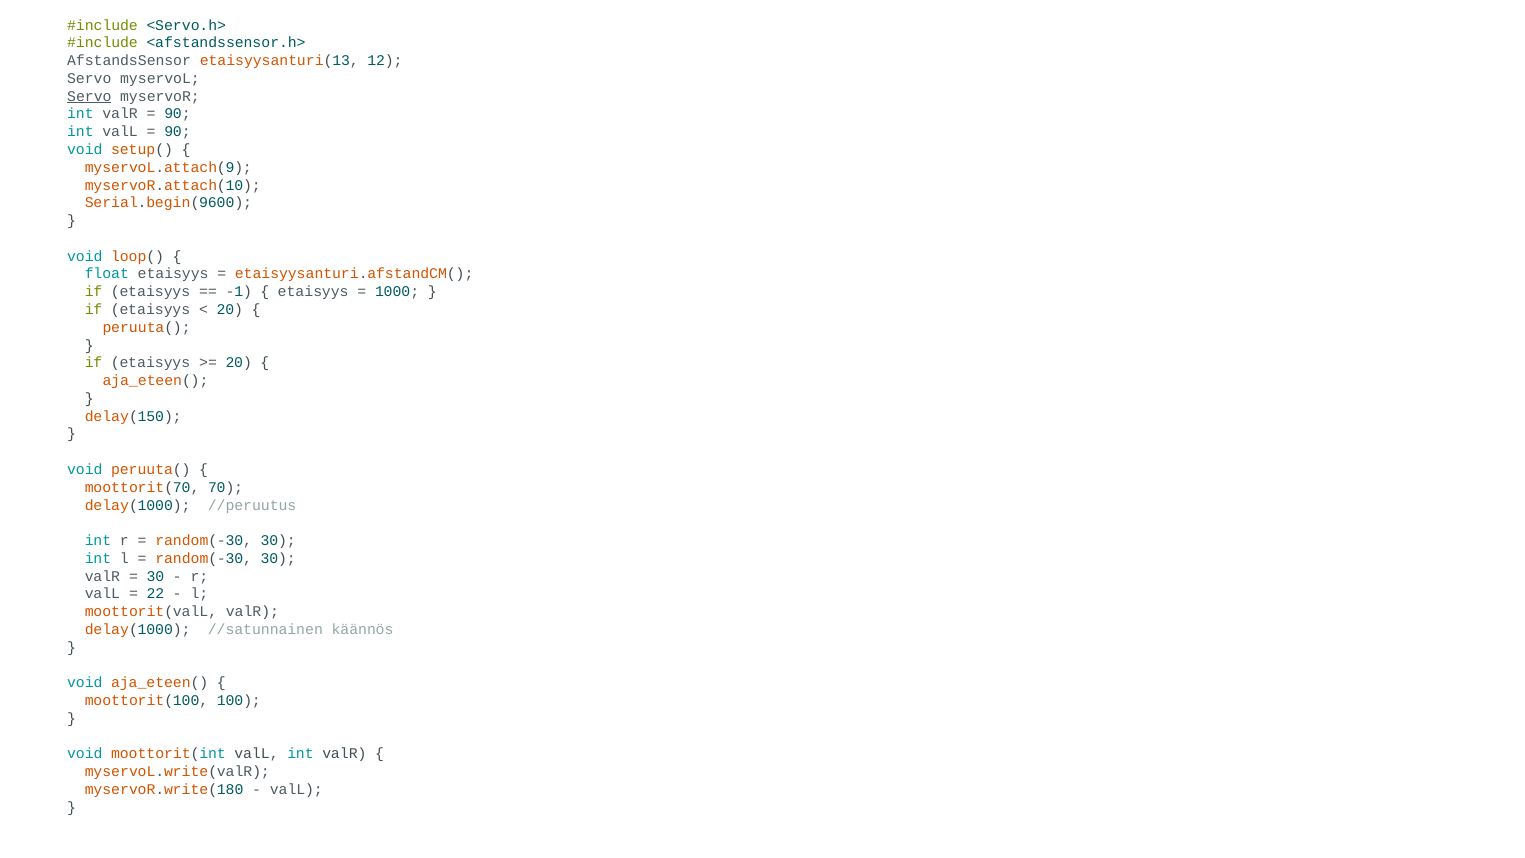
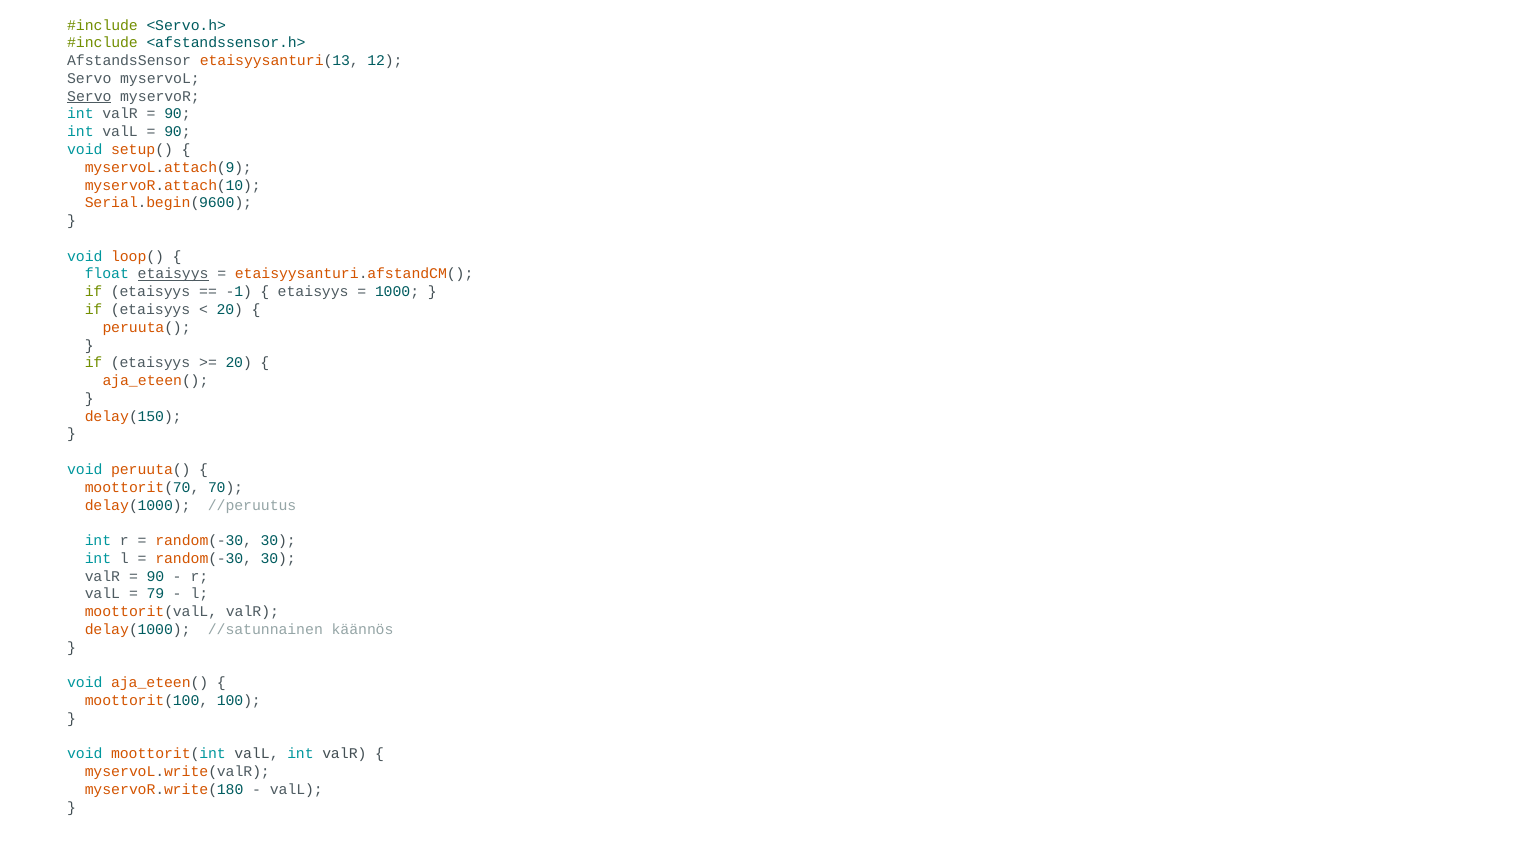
etaisyys at (173, 274) underline: none -> present
30 at (155, 576): 30 -> 90
22: 22 -> 79
